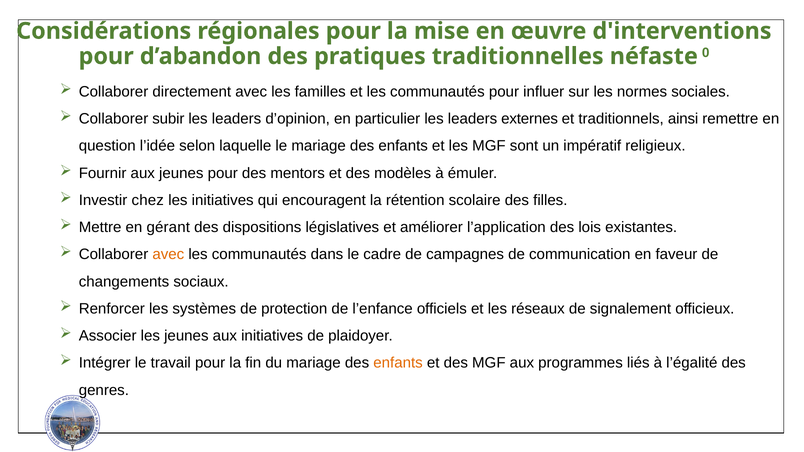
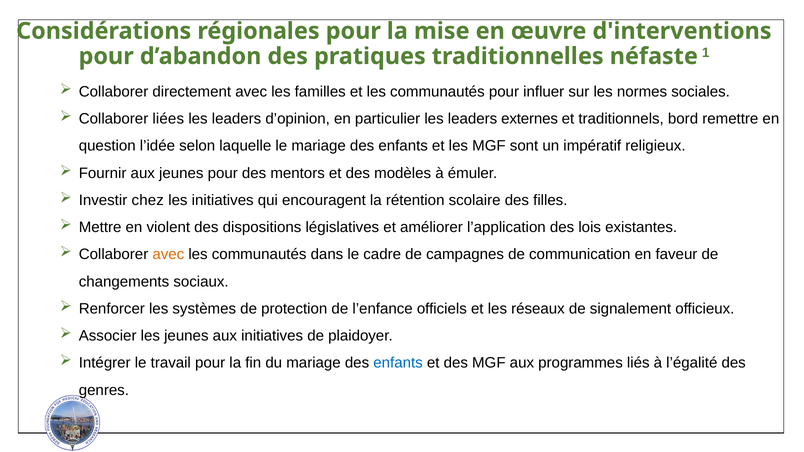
0: 0 -> 1
subir: subir -> liées
ainsi: ainsi -> bord
gérant: gérant -> violent
enfants at (398, 363) colour: orange -> blue
